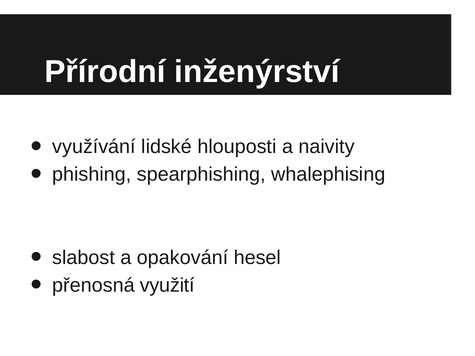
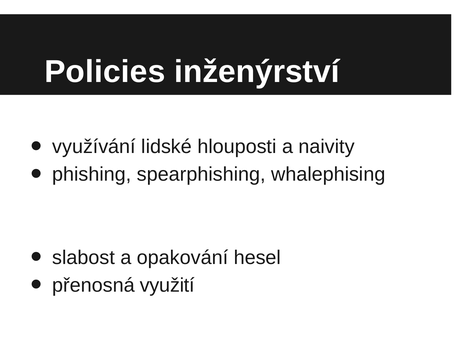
Přírodní: Přírodní -> Policies
